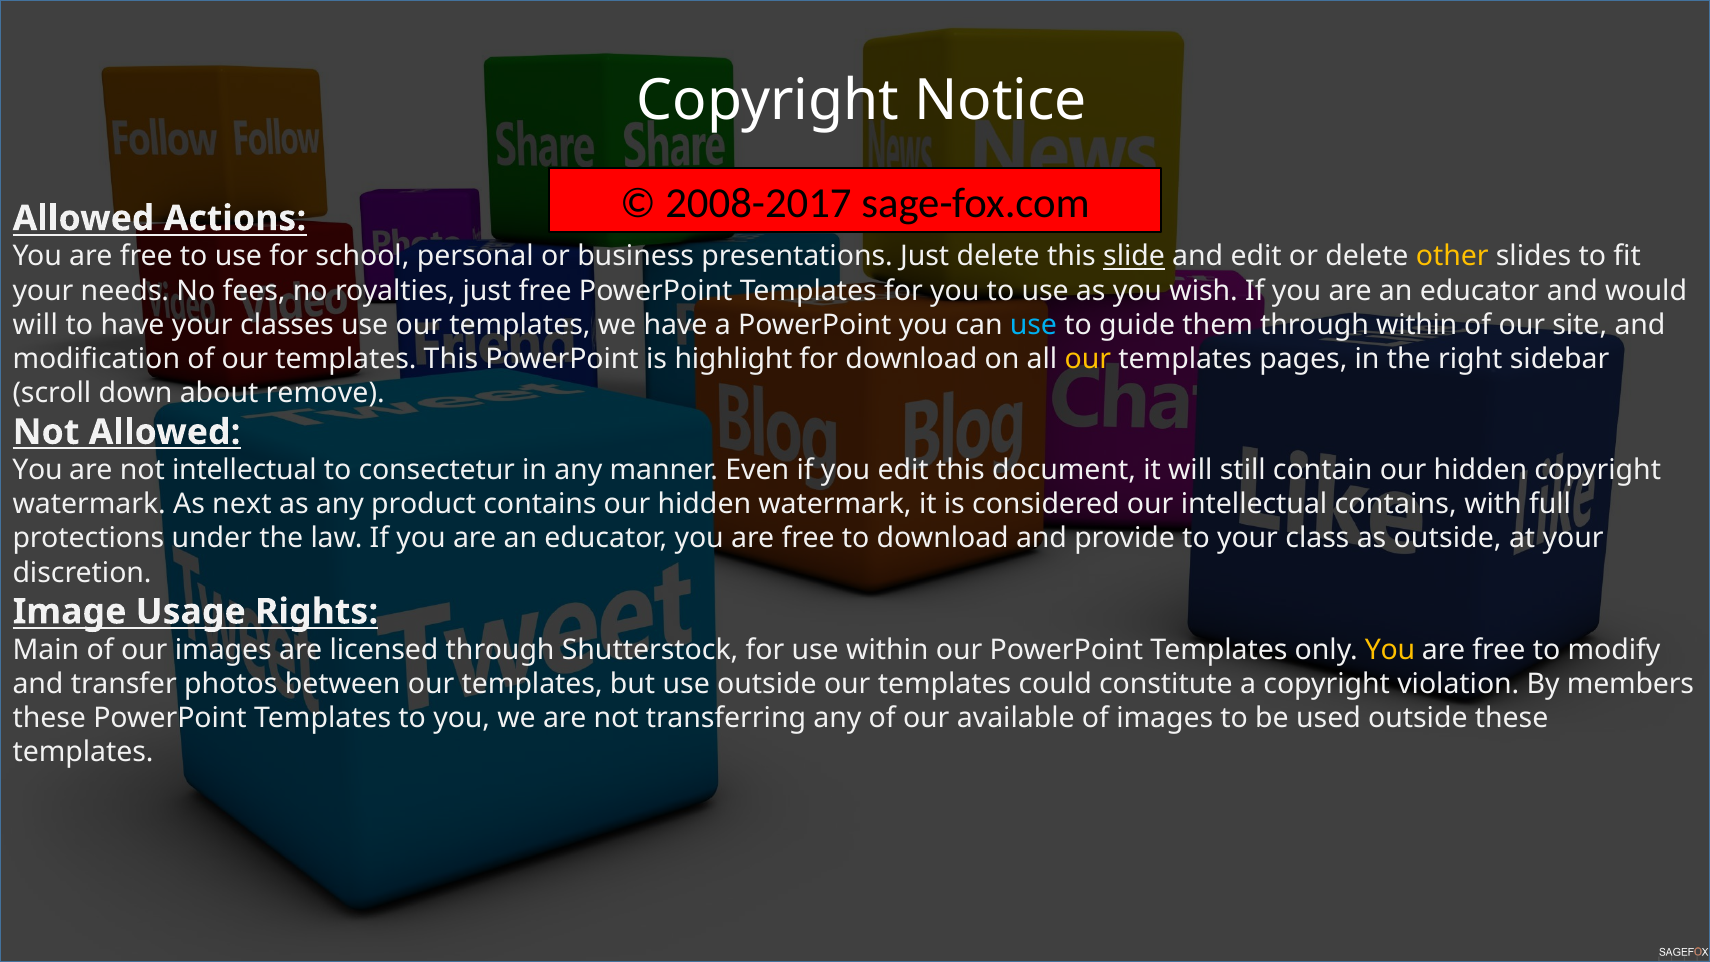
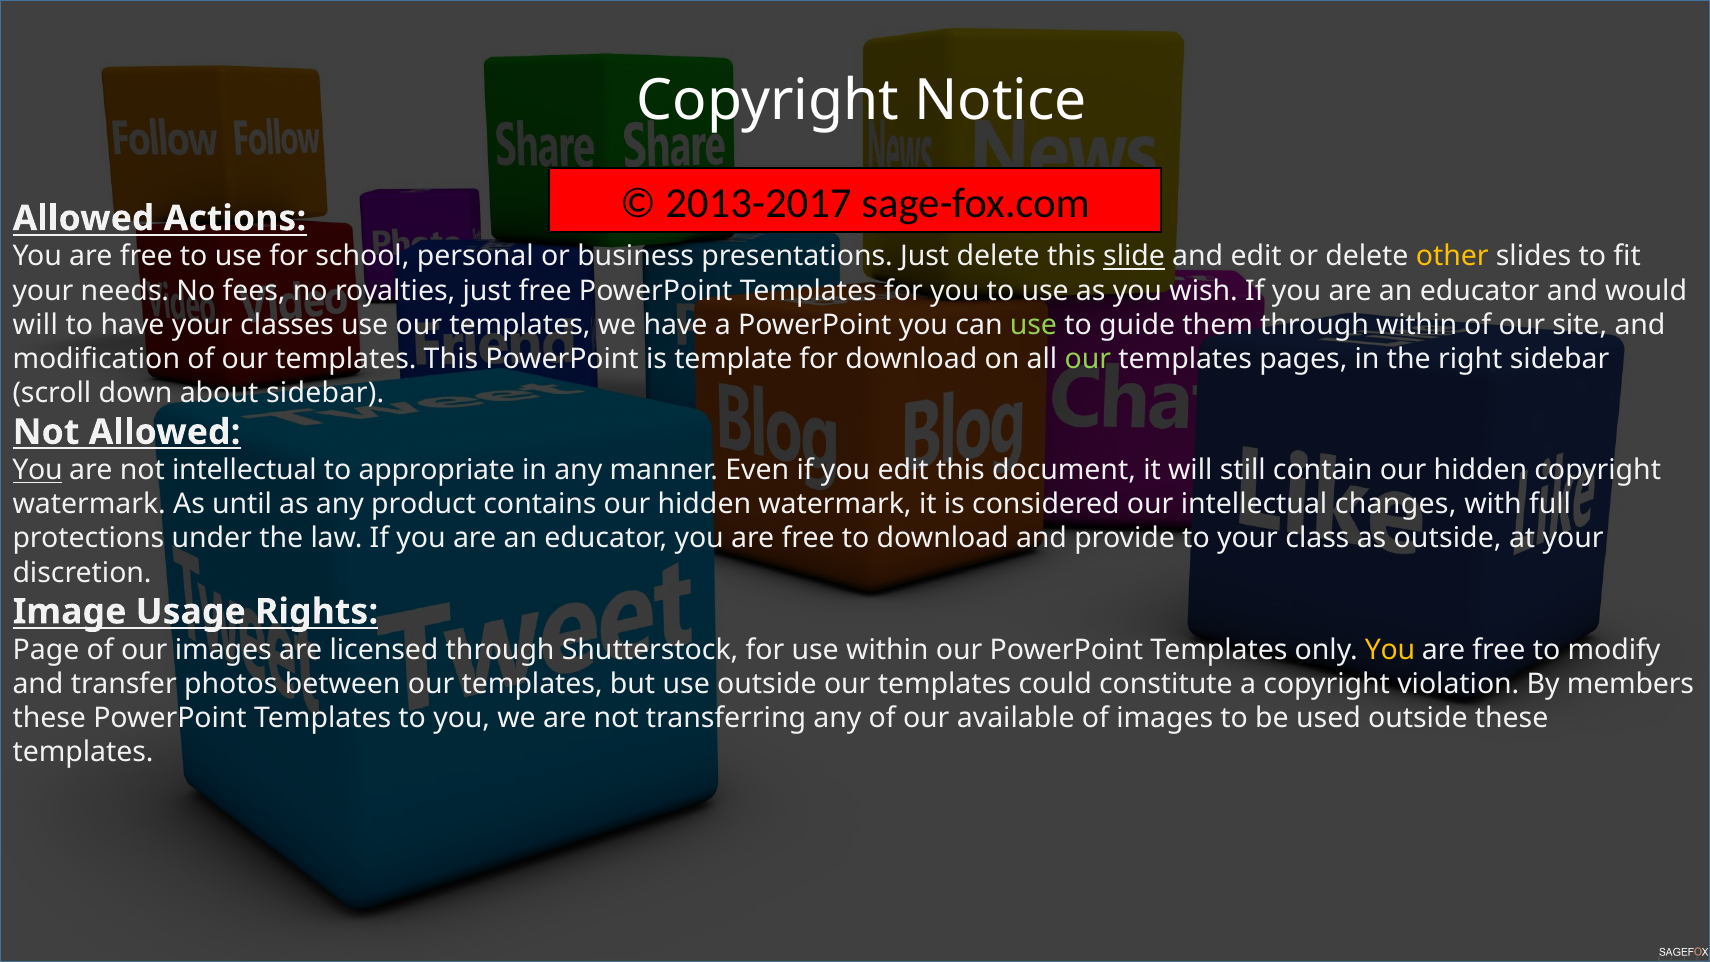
2008-2017: 2008-2017 -> 2013-2017
use at (1033, 325) colour: light blue -> light green
highlight: highlight -> template
our at (1088, 359) colour: yellow -> light green
about remove: remove -> sidebar
You at (37, 470) underline: none -> present
consectetur: consectetur -> appropriate
next: next -> until
intellectual contains: contains -> changes
Main: Main -> Page
